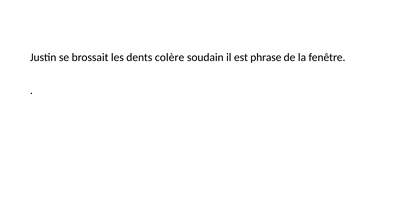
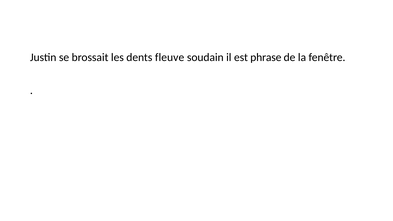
colère: colère -> fleuve
